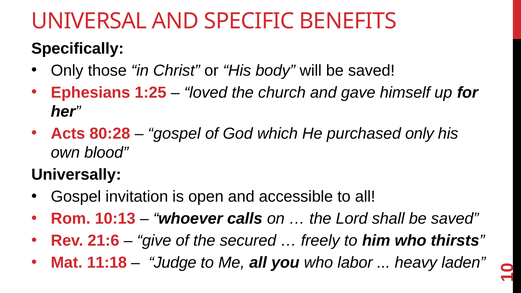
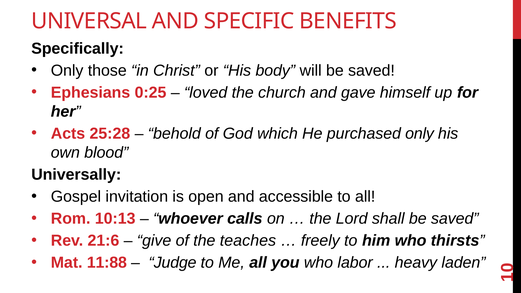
1:25: 1:25 -> 0:25
80:28: 80:28 -> 25:28
gospel at (174, 134): gospel -> behold
secured: secured -> teaches
11:18: 11:18 -> 11:88
